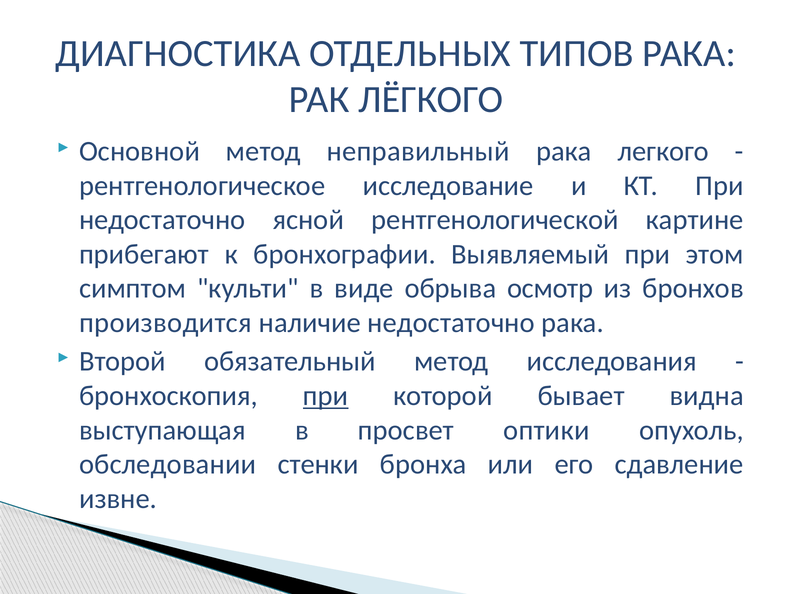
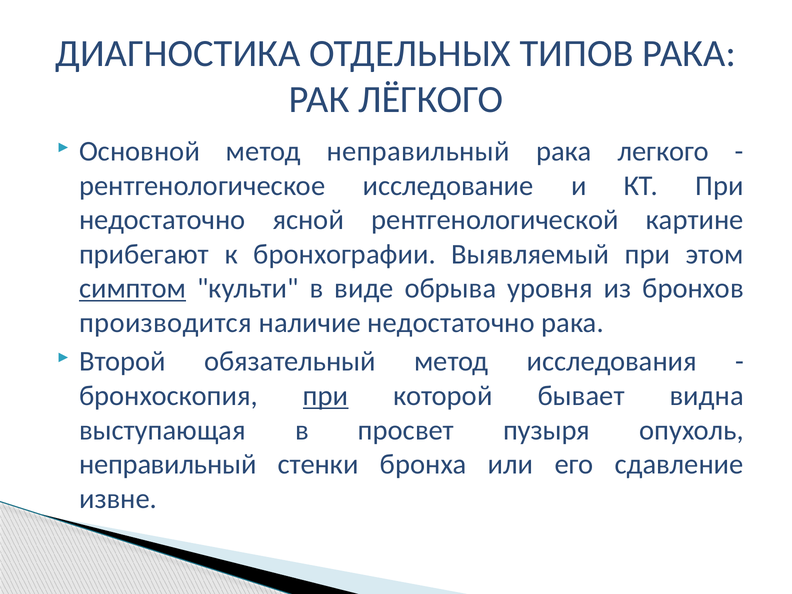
симптом underline: none -> present
осмотр: осмотр -> уровня
оптики: оптики -> пузыря
обследовании at (168, 464): обследовании -> неправильный
